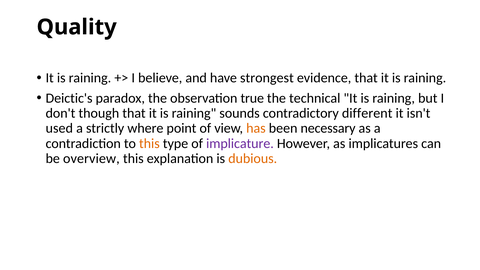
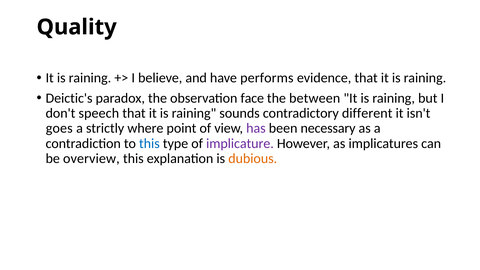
strongest: strongest -> performs
true: true -> face
technical: technical -> between
though: though -> speech
used: used -> goes
has colour: orange -> purple
this at (149, 143) colour: orange -> blue
